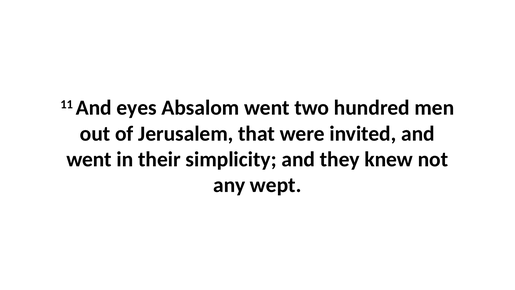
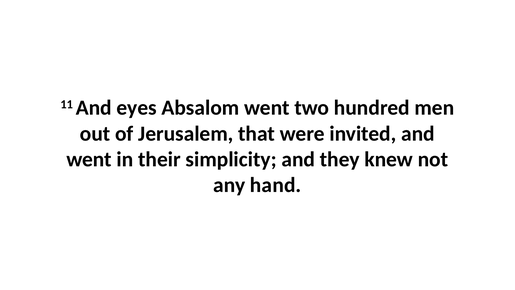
wept: wept -> hand
